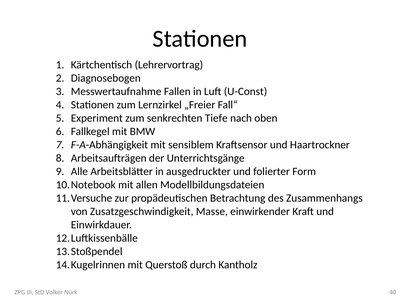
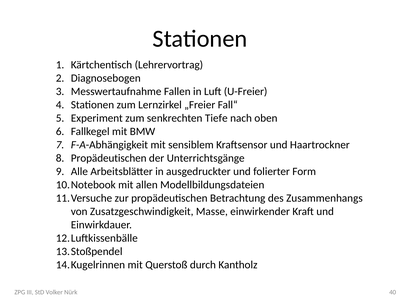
U-Const: U-Const -> U-Freier
Arbeitsaufträgen at (109, 158): Arbeitsaufträgen -> Propädeutischen
